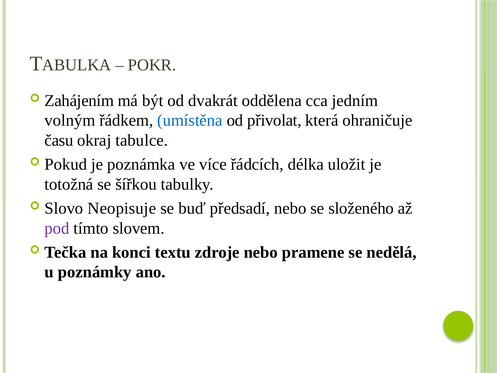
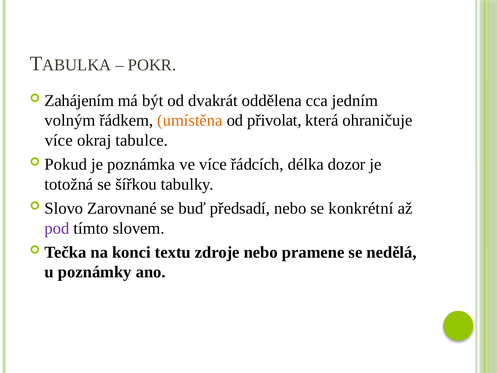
umístěna colour: blue -> orange
času at (59, 140): času -> více
uložit: uložit -> dozor
Neopisuje: Neopisuje -> Zarovnané
složeného: složeného -> konkrétní
